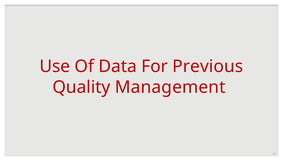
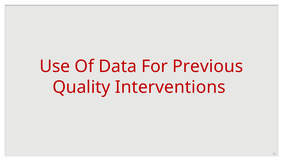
Management: Management -> Interventions
